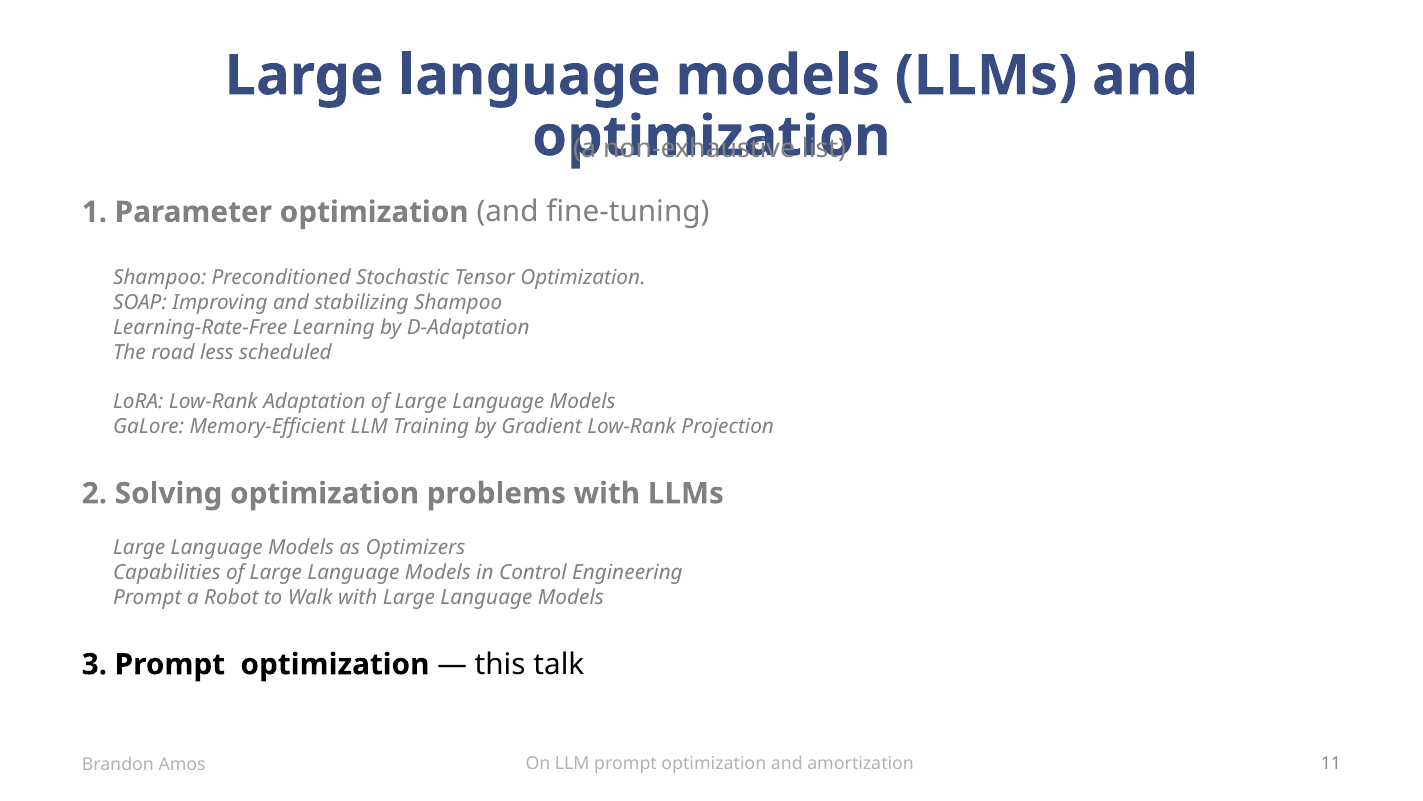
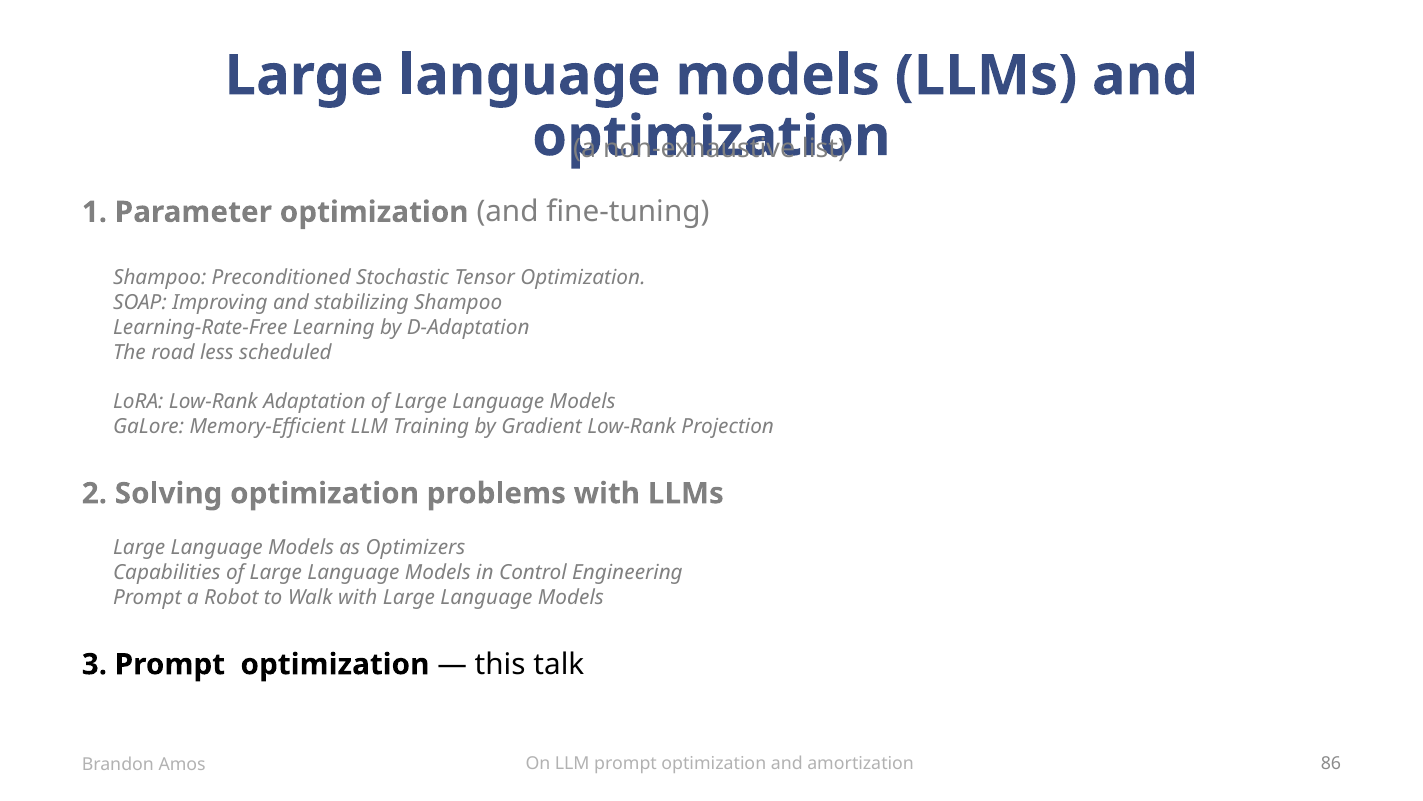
11: 11 -> 86
